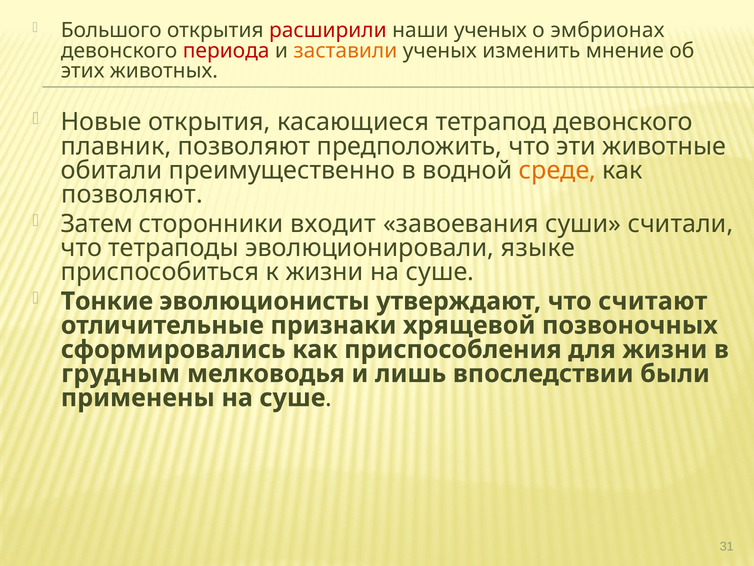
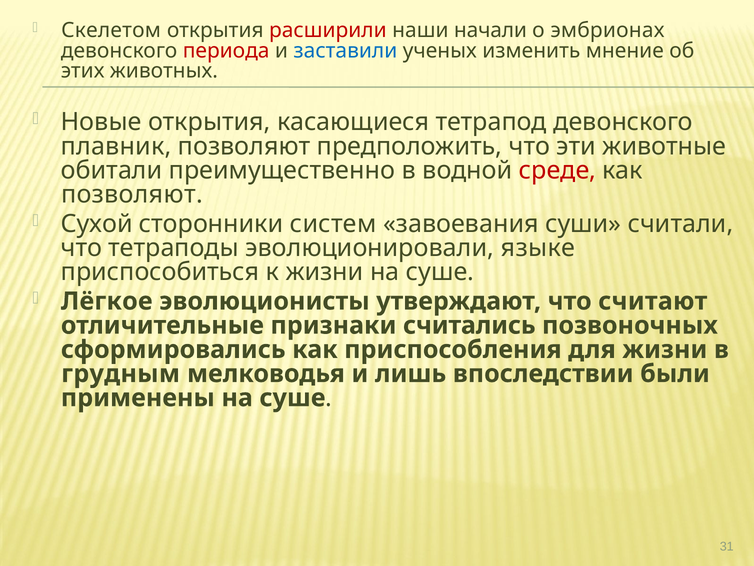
Большого: Большого -> Скелетом
наши ученых: ученых -> начали
заставили colour: orange -> blue
среде colour: orange -> red
Затем: Затем -> Сухой
входит: входит -> систем
Тонкие: Тонкие -> Лёгкое
хрящевой: хрящевой -> считались
